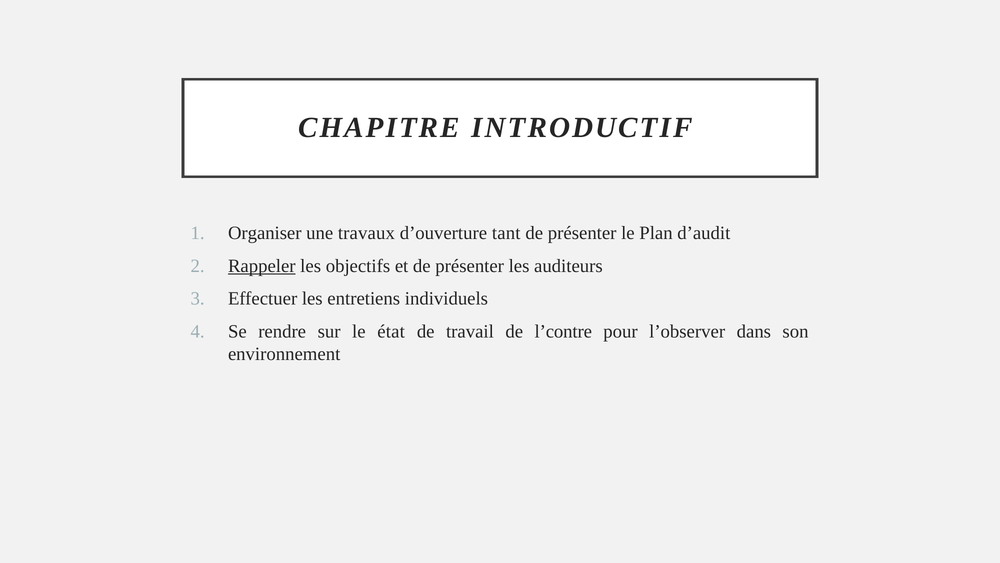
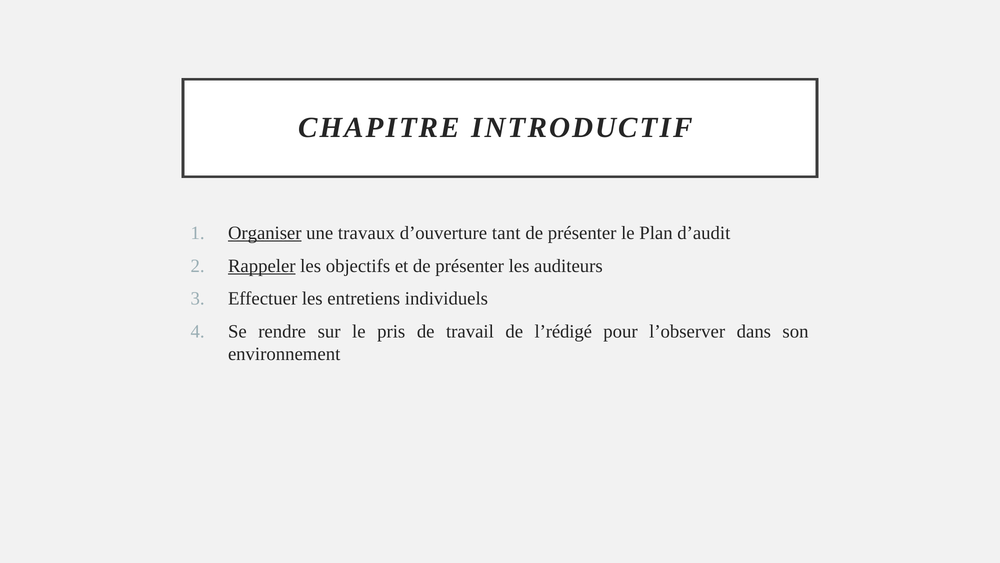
Organiser underline: none -> present
état: état -> pris
l’contre: l’contre -> l’rédigé
